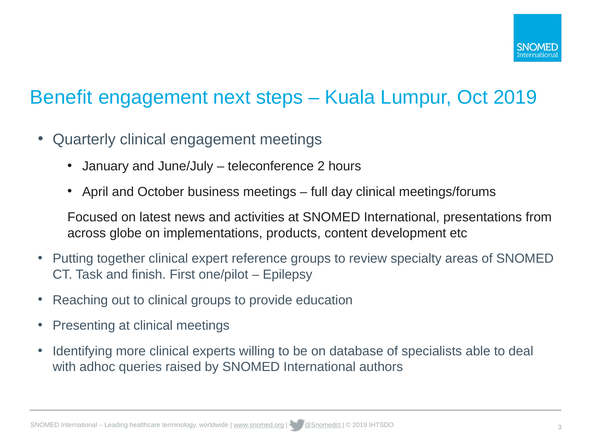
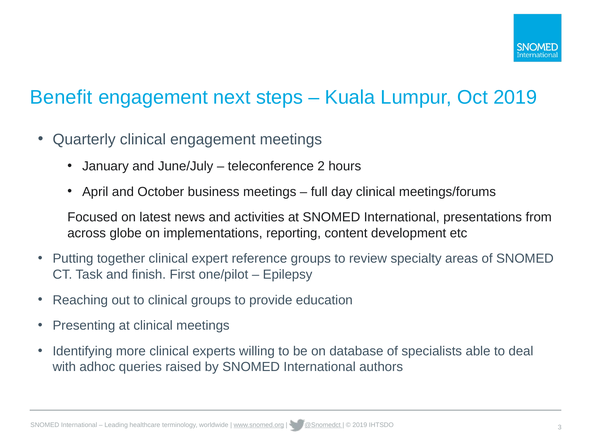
products: products -> reporting
